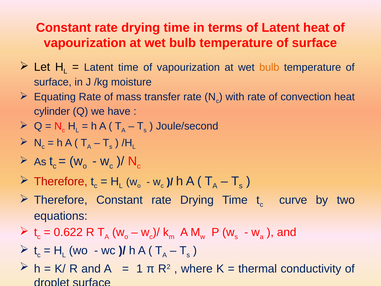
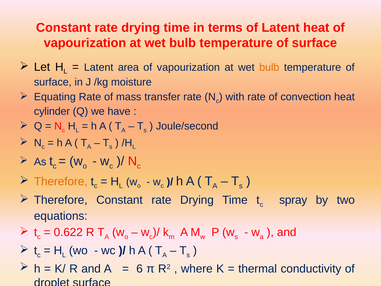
Latent time: time -> area
Therefore at (61, 181) colour: red -> orange
curve: curve -> spray
1: 1 -> 6
